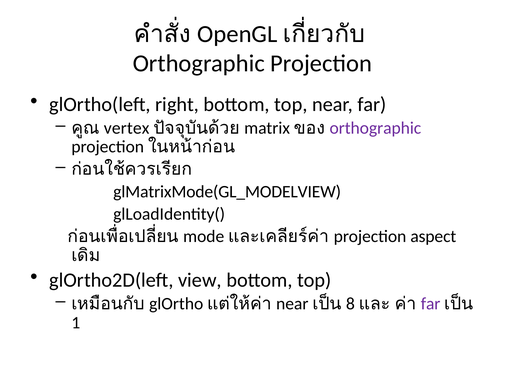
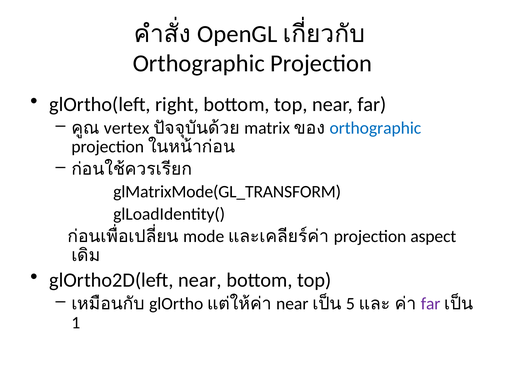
orthographic at (375, 128) colour: purple -> blue
glMatrixMode(GL_MODELVIEW: glMatrixMode(GL_MODELVIEW -> glMatrixMode(GL_TRANSFORM
glOrtho2D(left view: view -> near
8: 8 -> 5
